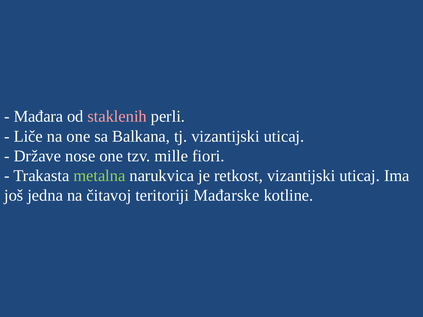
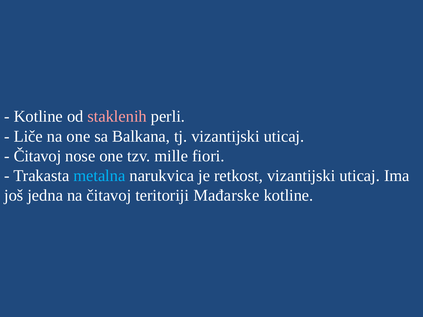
Mađara at (38, 117): Mađara -> Kotline
Države at (37, 156): Države -> Čitavoj
metalna colour: light green -> light blue
